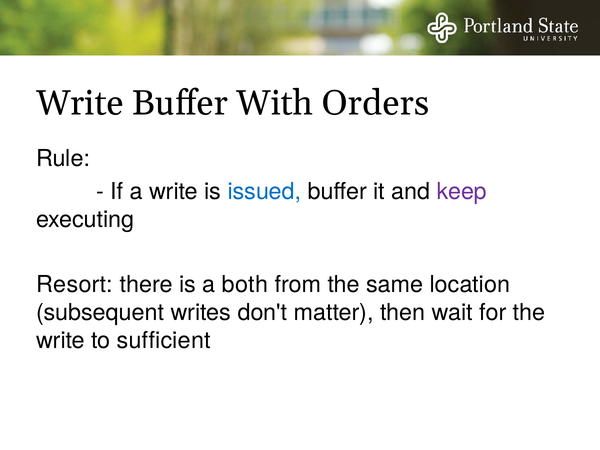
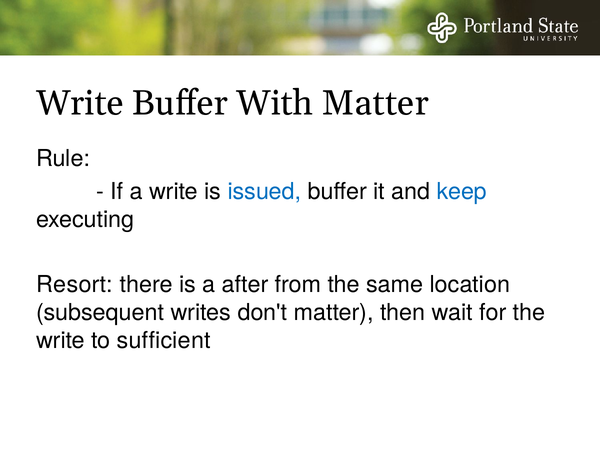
With Orders: Orders -> Matter
keep colour: purple -> blue
both: both -> after
